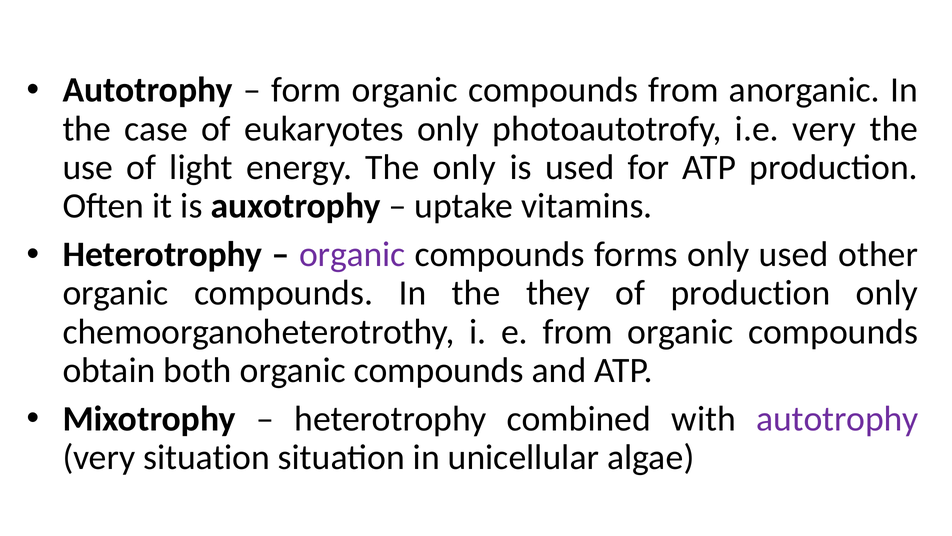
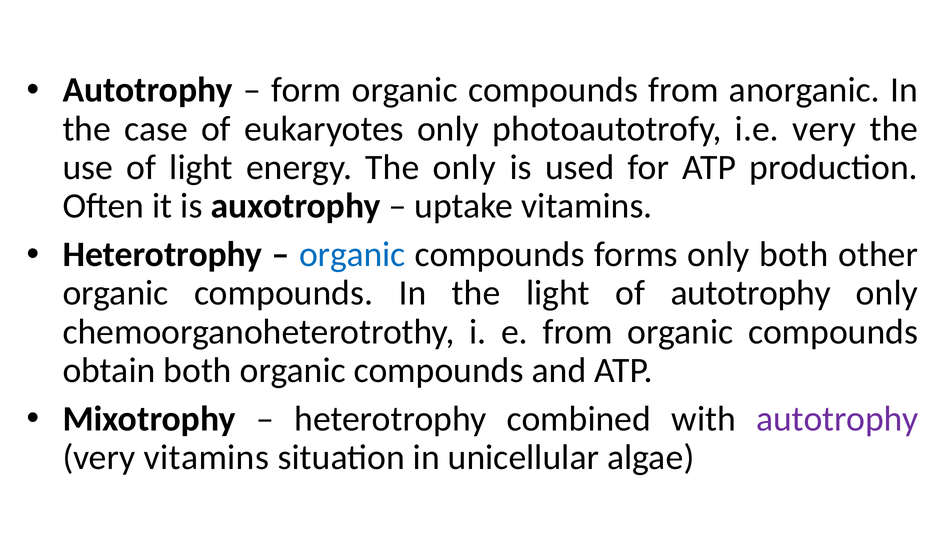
organic at (352, 254) colour: purple -> blue
only used: used -> both
the they: they -> light
of production: production -> autotrophy
very situation: situation -> vitamins
